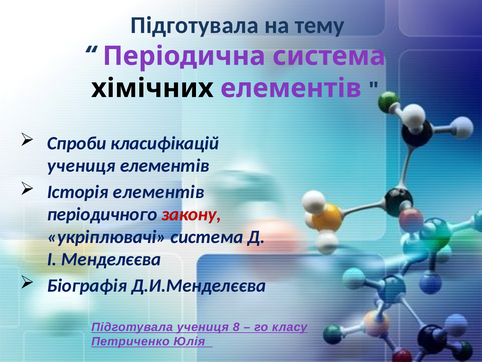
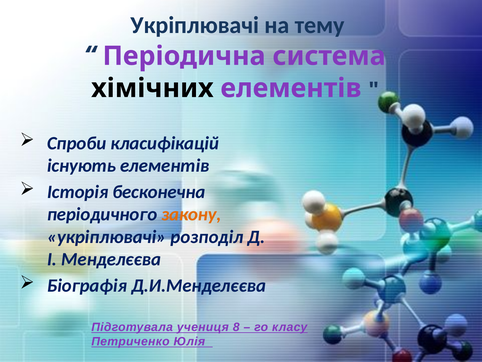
Підготувала at (195, 25): Підготувала -> Укріплювачі
учениця at (81, 165): учениця -> існують
Історія елементів: елементів -> бесконечна
закону colour: red -> orange
укріплювачі система: система -> розподіл
